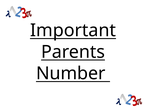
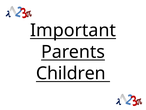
Number: Number -> Children
